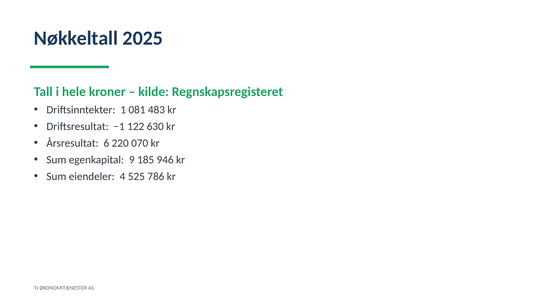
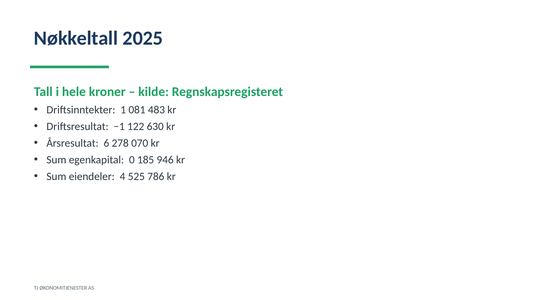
220: 220 -> 278
9: 9 -> 0
